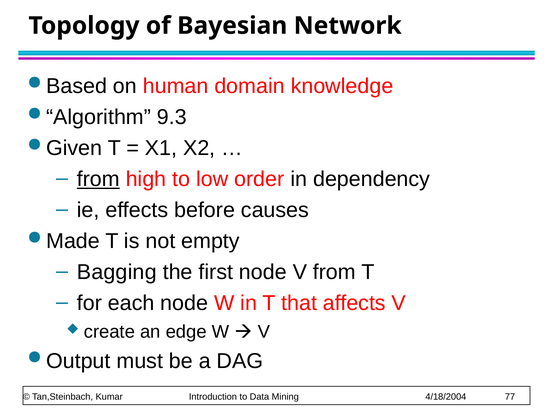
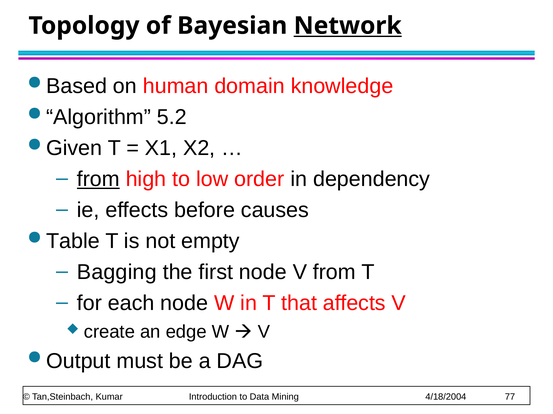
Network underline: none -> present
9.3: 9.3 -> 5.2
Made: Made -> Table
